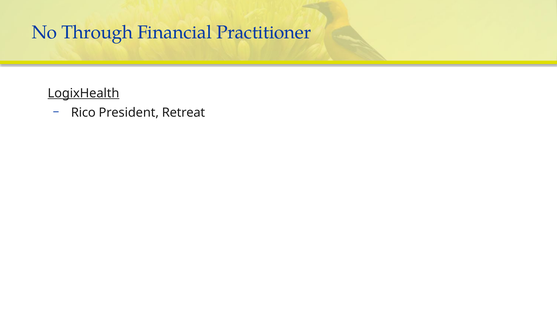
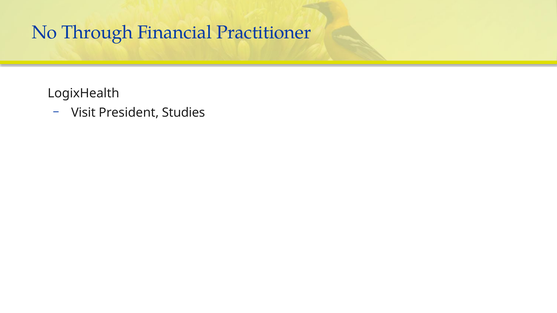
LogixHealth underline: present -> none
Rico: Rico -> Visit
Retreat: Retreat -> Studies
